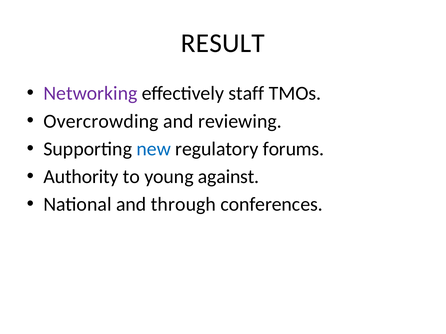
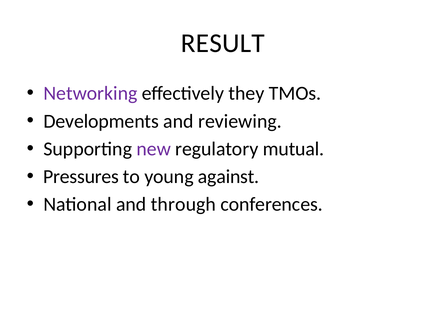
staff: staff -> they
Overcrowding: Overcrowding -> Developments
new colour: blue -> purple
forums: forums -> mutual
Authority: Authority -> Pressures
